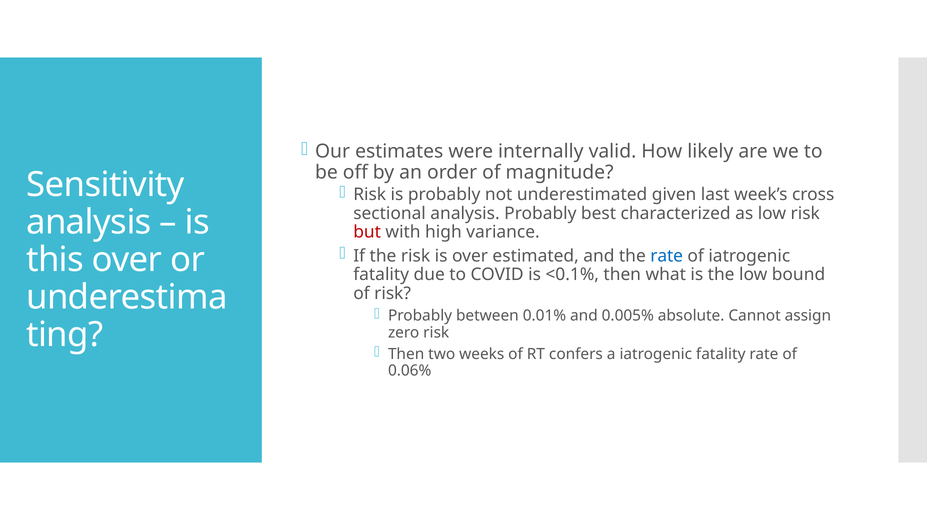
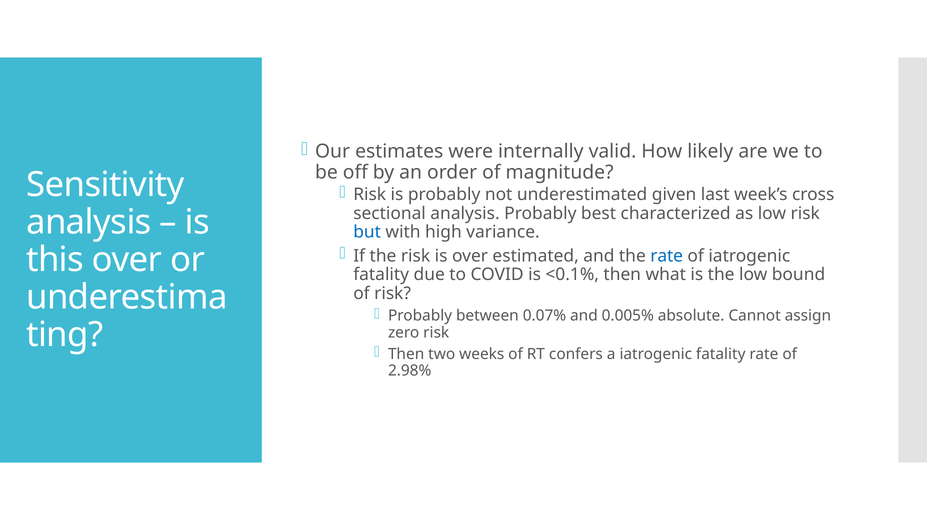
but colour: red -> blue
0.01%: 0.01% -> 0.07%
0.06%: 0.06% -> 2.98%
